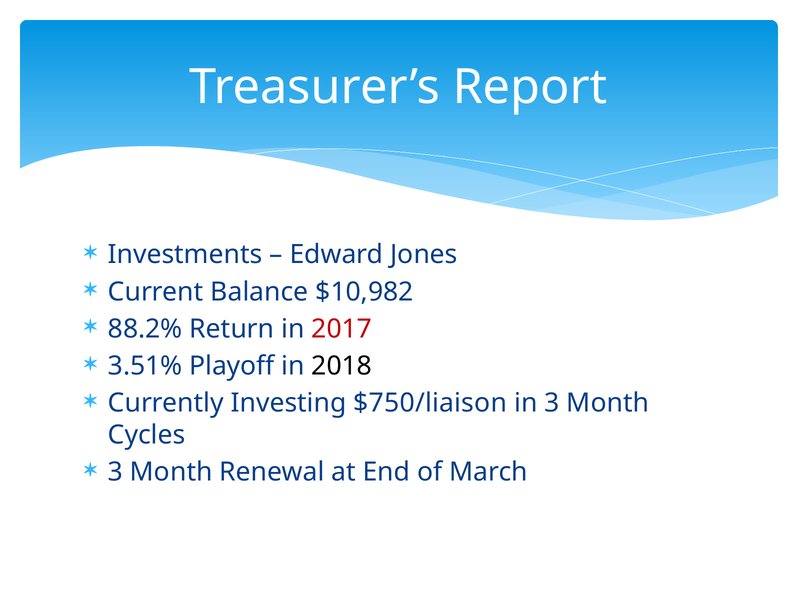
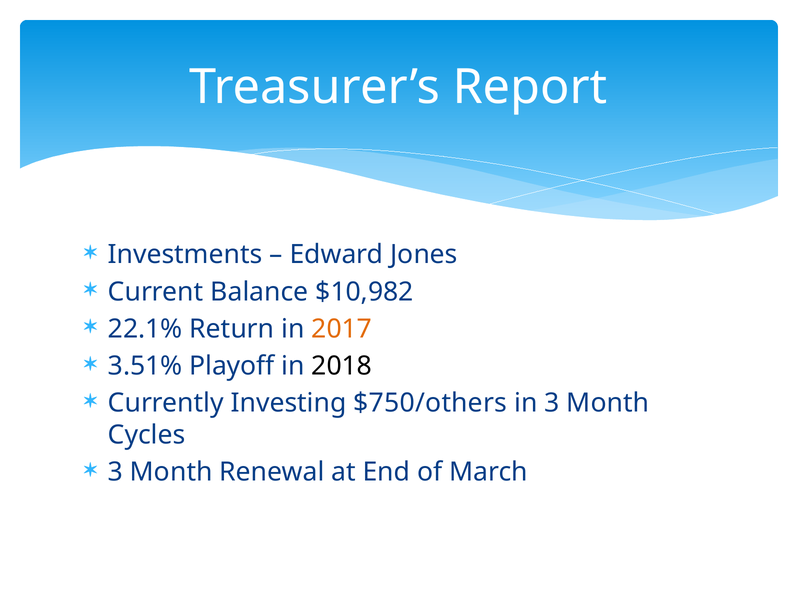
88.2%: 88.2% -> 22.1%
2017 colour: red -> orange
$750/liaison: $750/liaison -> $750/others
